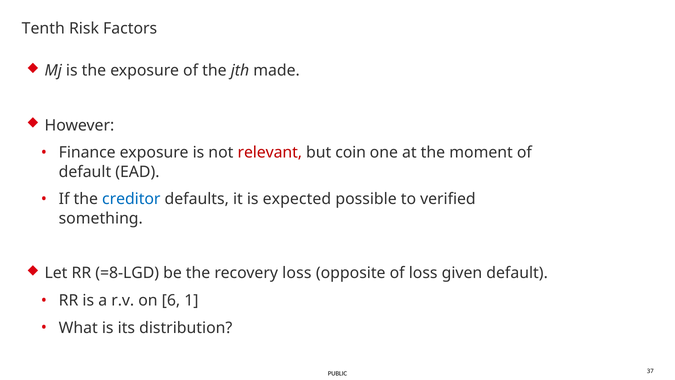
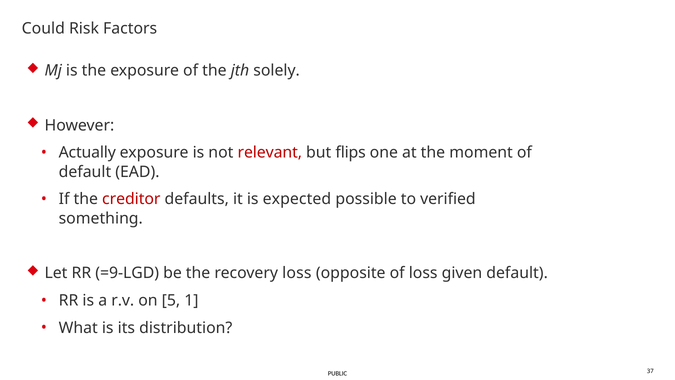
Tenth: Tenth -> Could
made: made -> solely
Finance: Finance -> Actually
coin: coin -> flips
creditor colour: blue -> red
=8-LGD: =8-LGD -> =9-LGD
6: 6 -> 5
